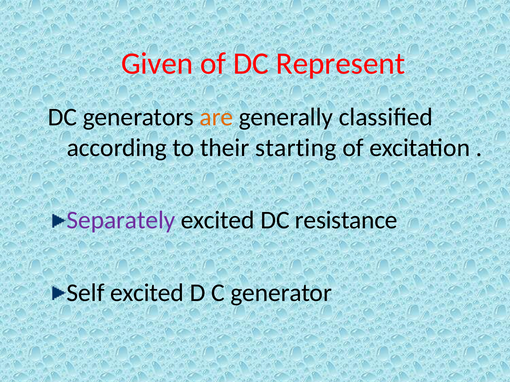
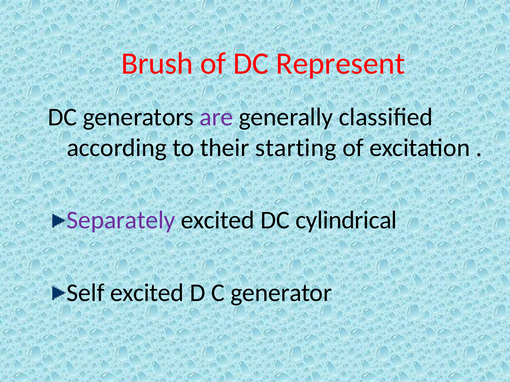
Given: Given -> Brush
are colour: orange -> purple
resistance: resistance -> cylindrical
